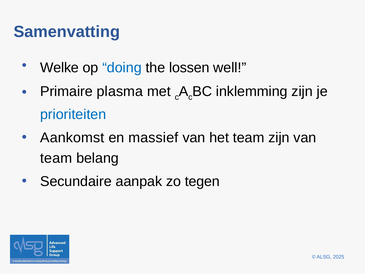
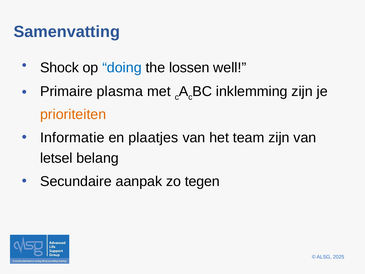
Welke: Welke -> Shock
prioriteiten colour: blue -> orange
Aankomst: Aankomst -> Informatie
massief: massief -> plaatjes
team at (56, 158): team -> letsel
